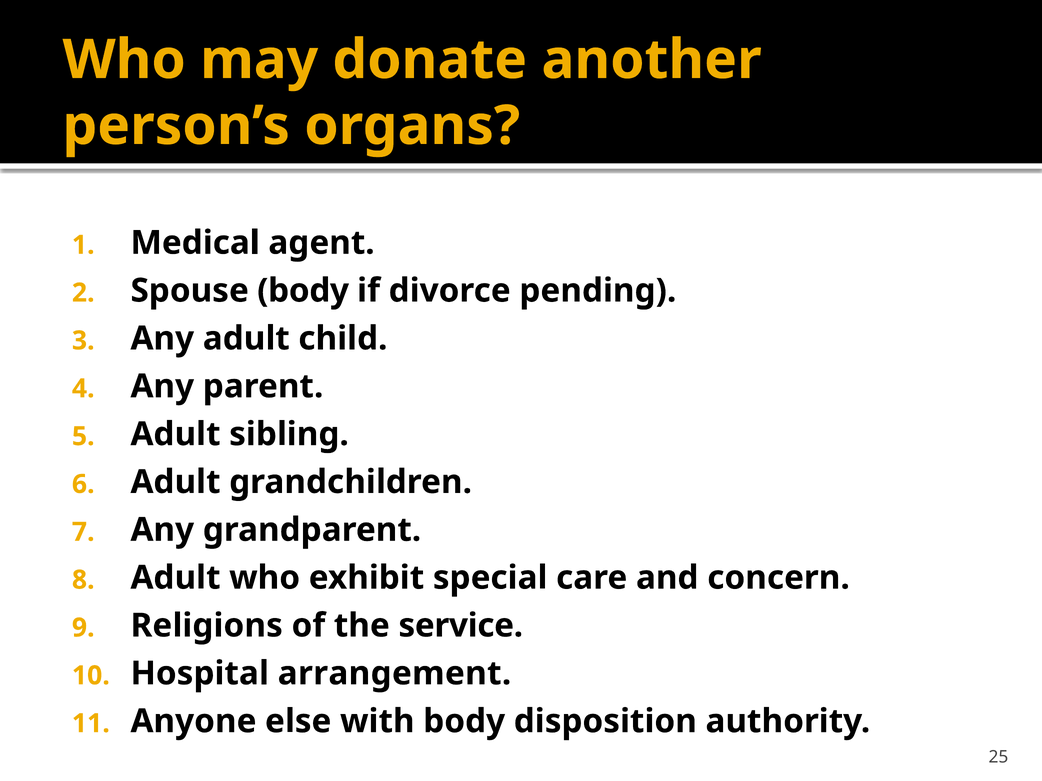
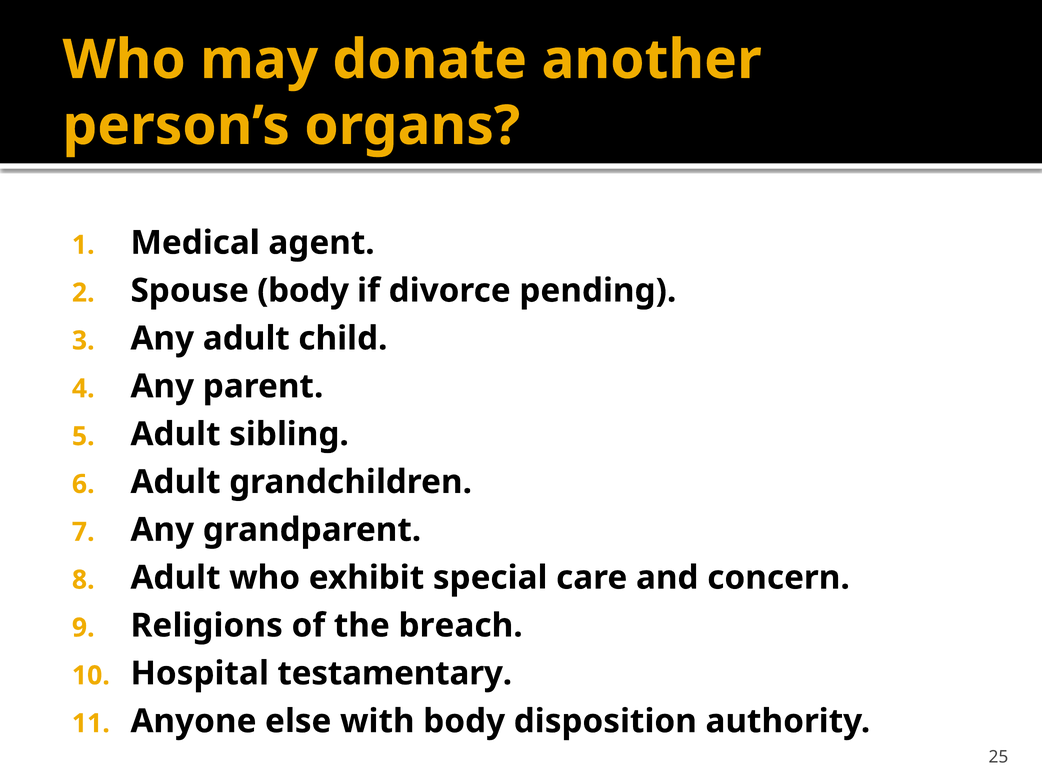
service: service -> breach
arrangement: arrangement -> testamentary
